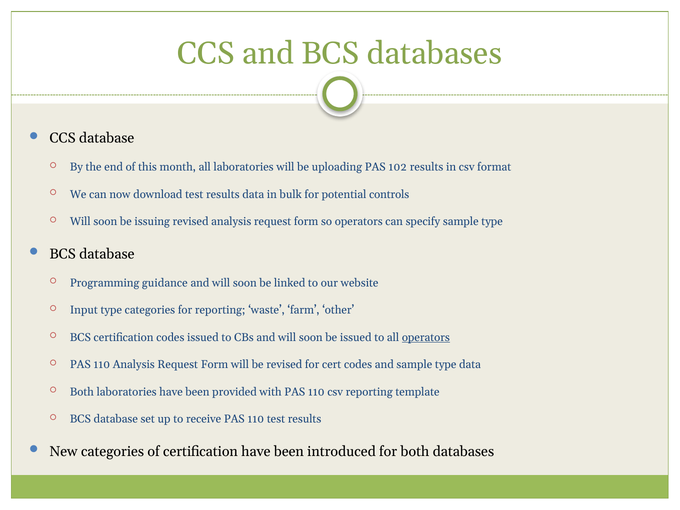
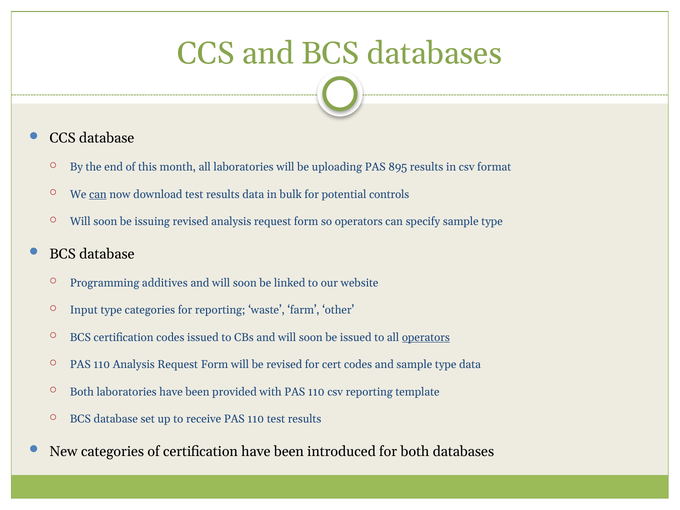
102: 102 -> 895
can at (98, 194) underline: none -> present
guidance: guidance -> additives
